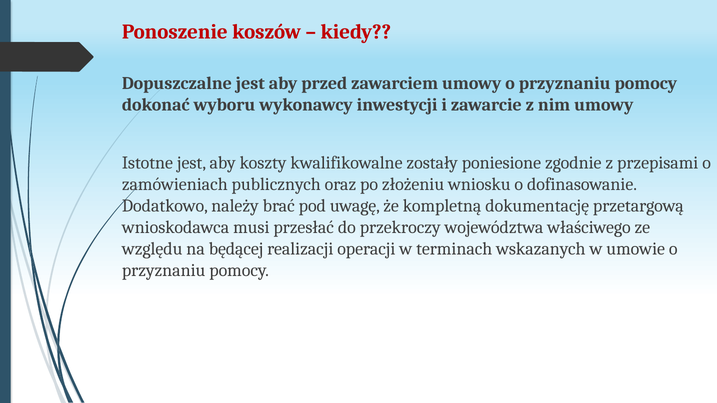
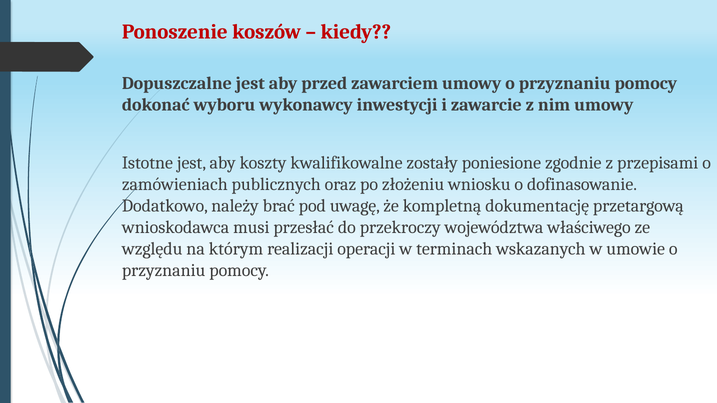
będącej: będącej -> którym
